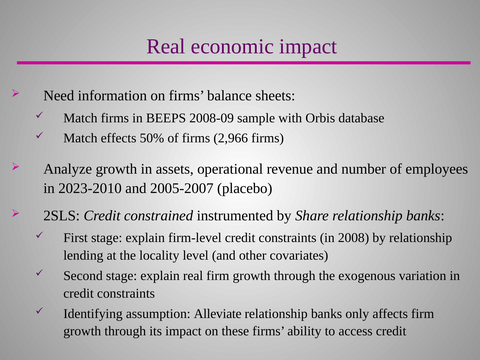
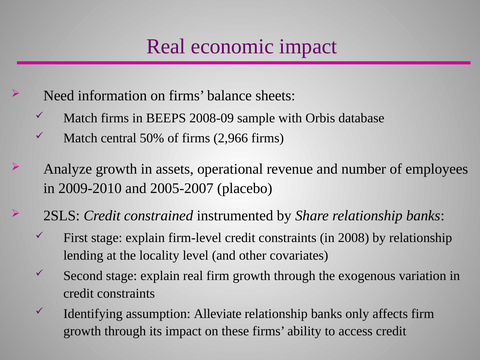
effects: effects -> central
2023-2010: 2023-2010 -> 2009-2010
